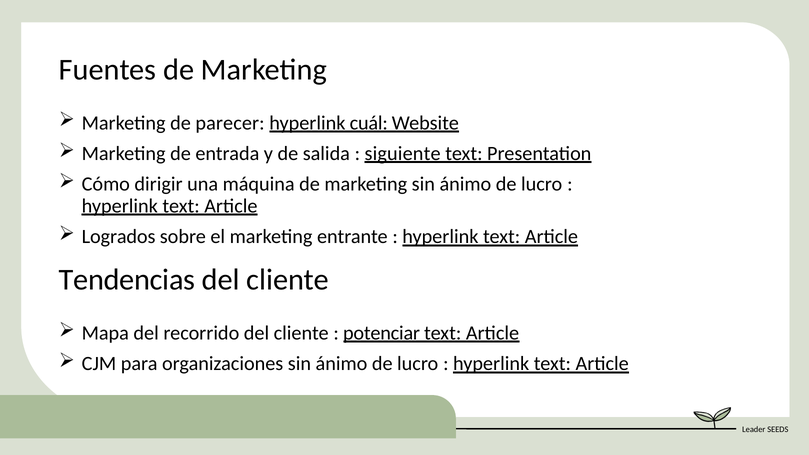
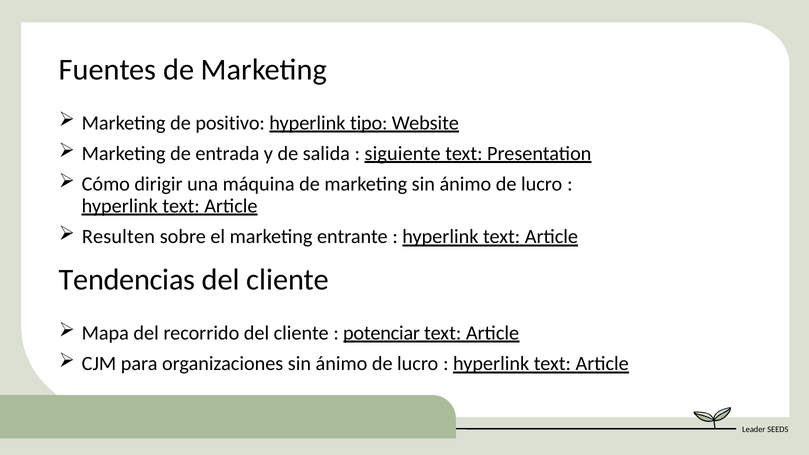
parecer: parecer -> positivo
cuál: cuál -> tipo
Logrados: Logrados -> Resulten
